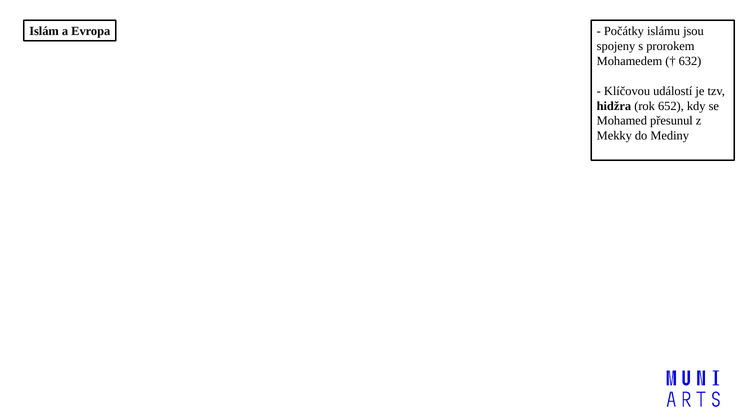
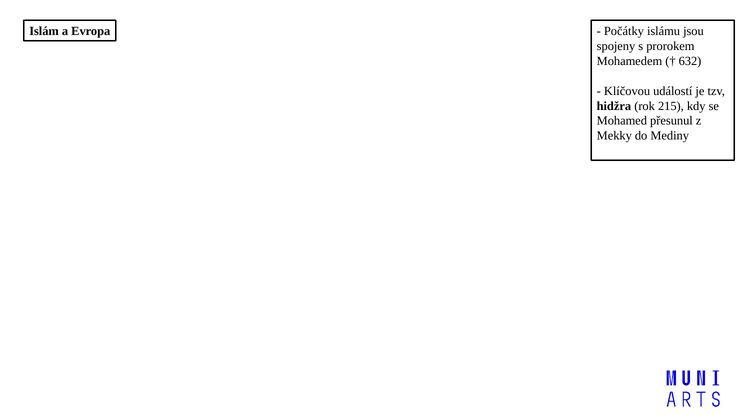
652: 652 -> 215
